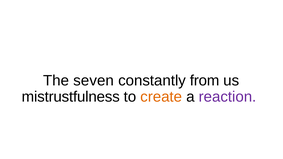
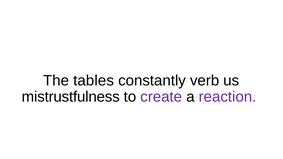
seven: seven -> tables
from: from -> verb
create colour: orange -> purple
